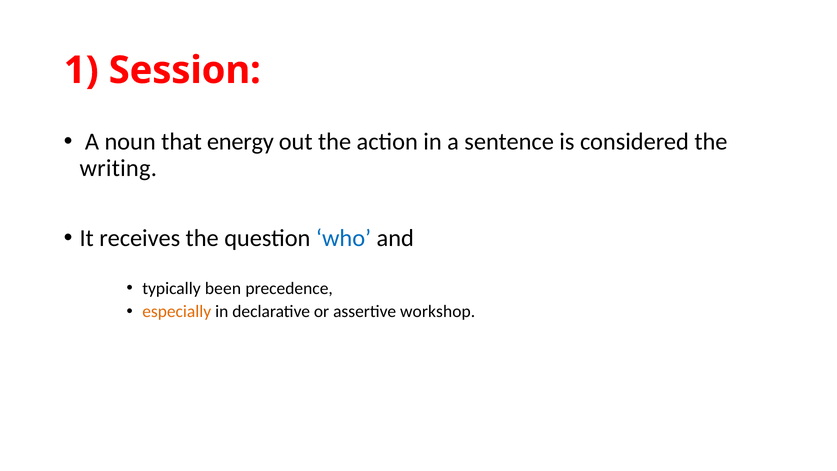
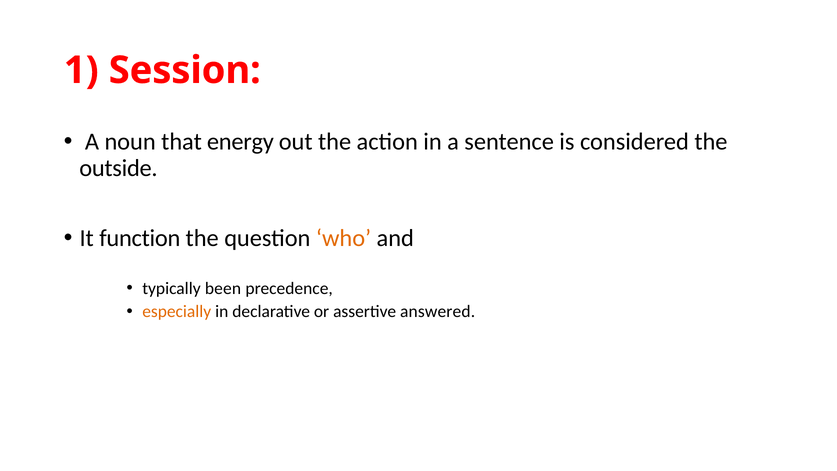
writing: writing -> outside
receives: receives -> function
who colour: blue -> orange
workshop: workshop -> answered
